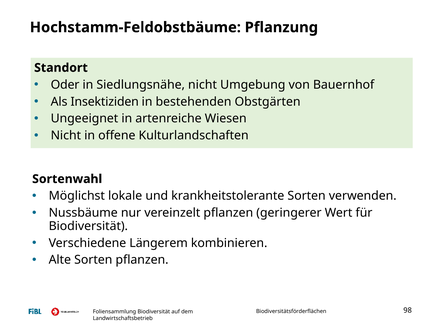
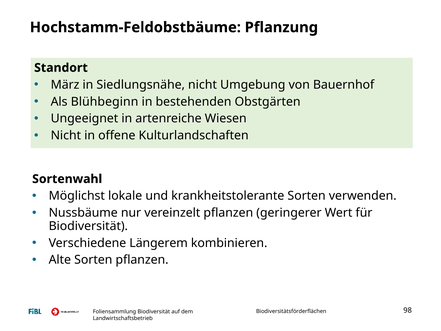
Oder: Oder -> März
Insektiziden: Insektiziden -> Blühbeginn
